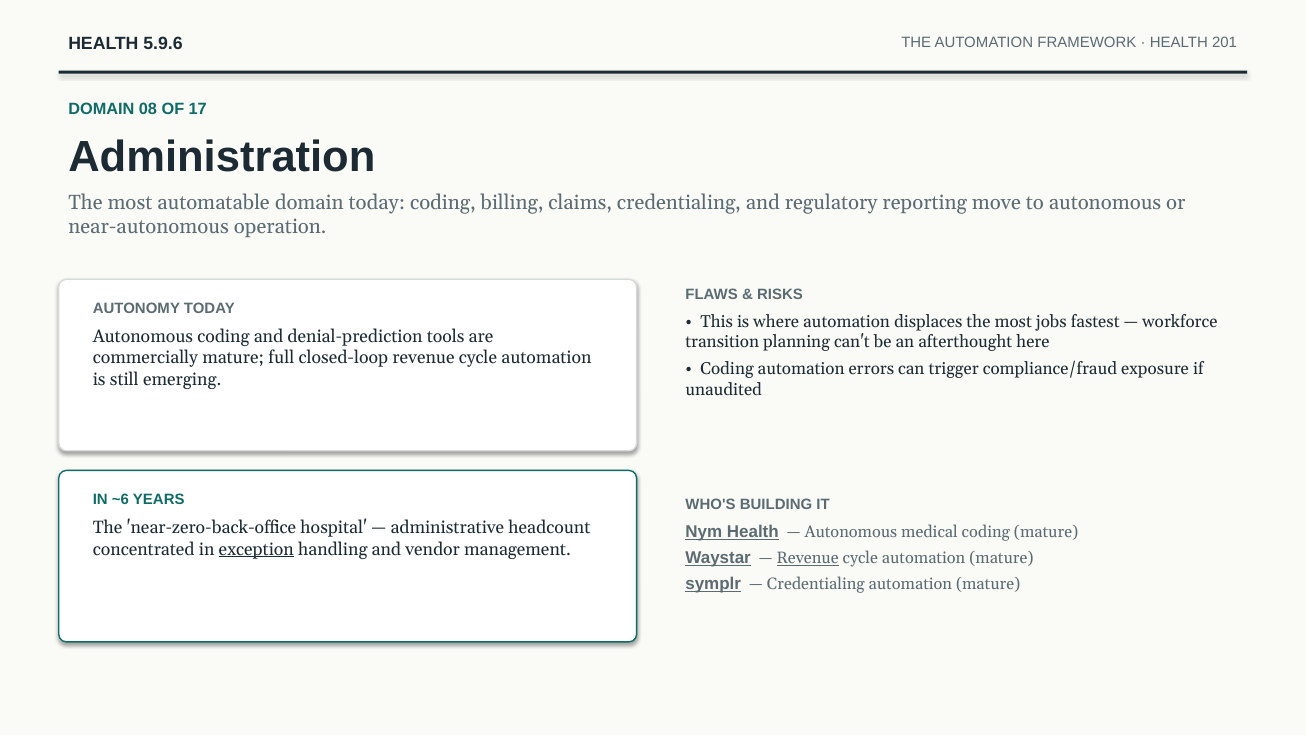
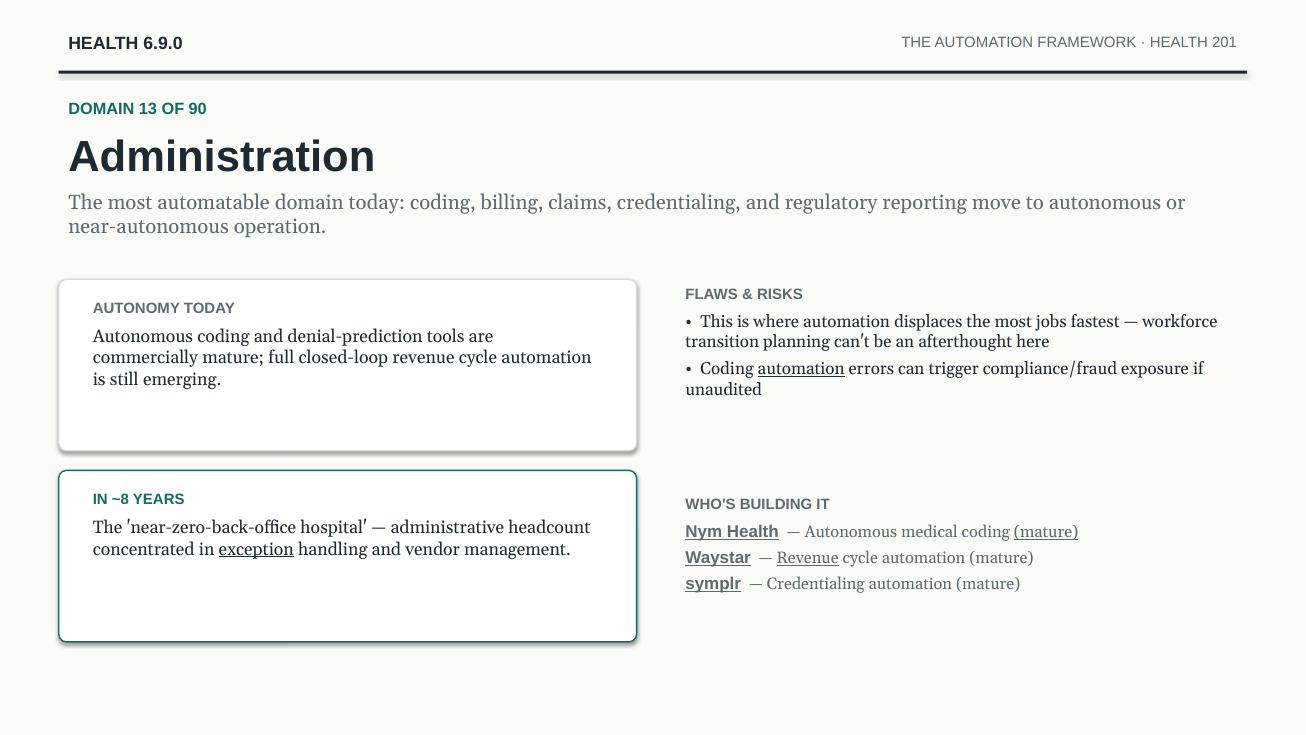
5.9.6: 5.9.6 -> 6.9.0
08: 08 -> 13
17: 17 -> 90
automation at (801, 369) underline: none -> present
~6: ~6 -> ~8
mature at (1046, 532) underline: none -> present
